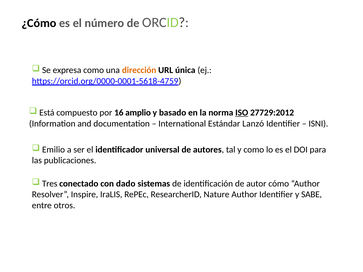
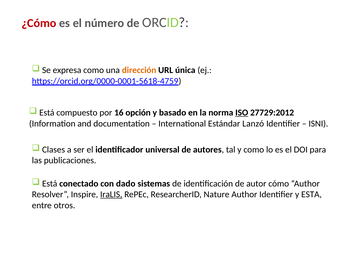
¿Cómo colour: black -> red
amplio: amplio -> opción
Emilio: Emilio -> Clases
Tres at (50, 184): Tres -> Está
IraLIS underline: none -> present
SABE: SABE -> ESTA
